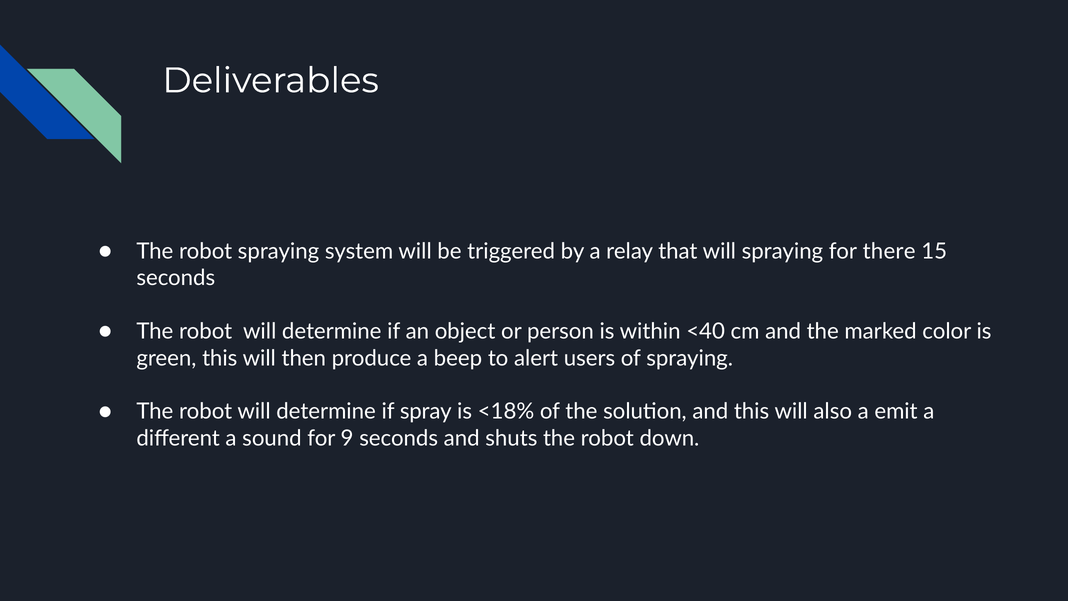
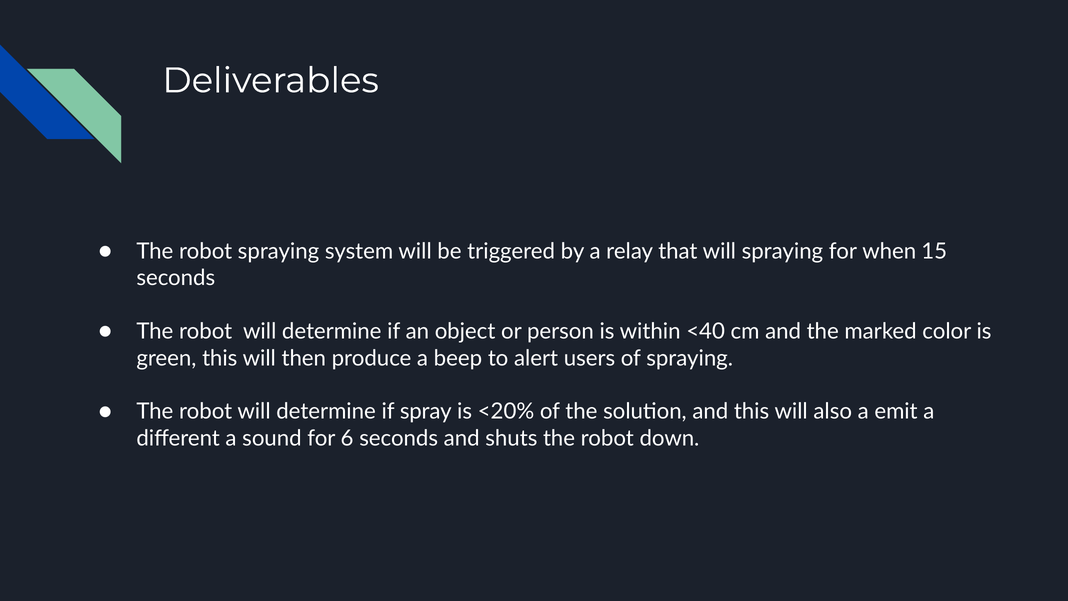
there: there -> when
<18%: <18% -> <20%
9: 9 -> 6
